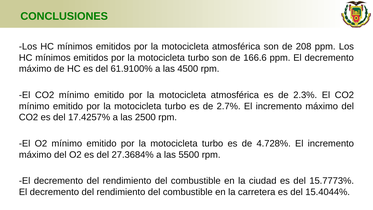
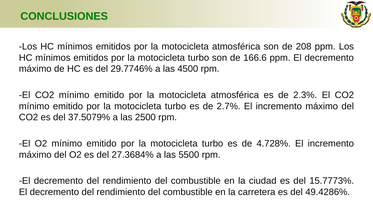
61.9100%: 61.9100% -> 29.7746%
17.4257%: 17.4257% -> 37.5079%
15.4044%: 15.4044% -> 49.4286%
